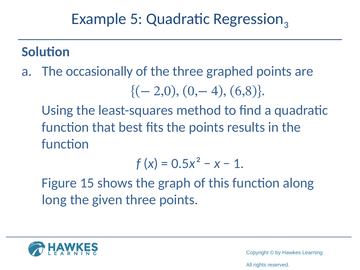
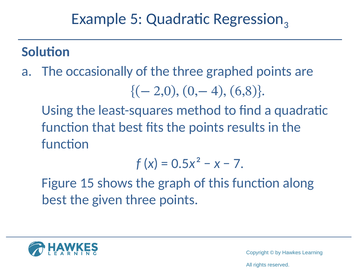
1: 1 -> 7
long at (54, 200): long -> best
